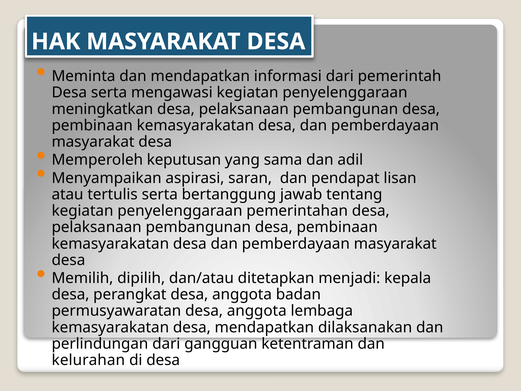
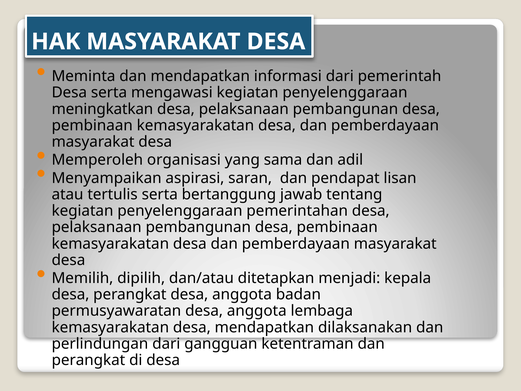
keputusan: keputusan -> organisasi
kelurahan at (88, 360): kelurahan -> perangkat
